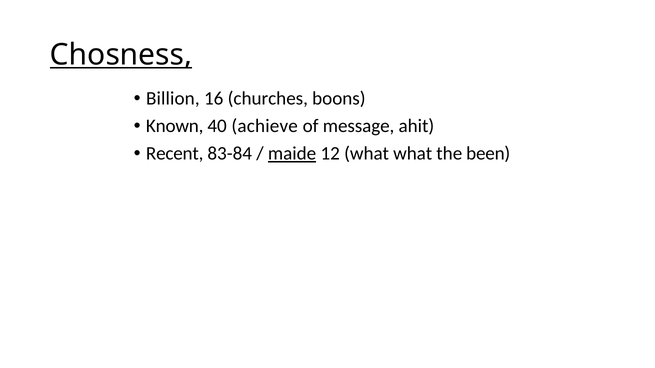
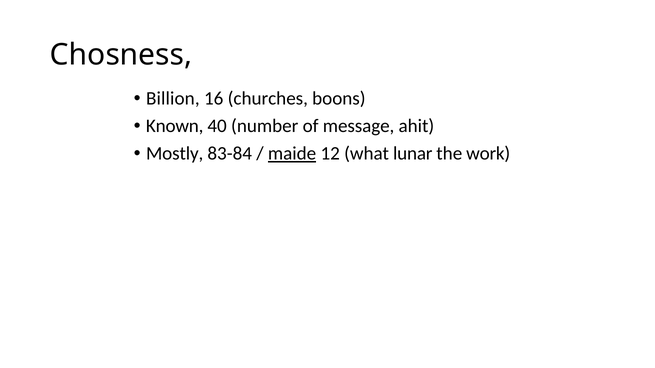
Chosness underline: present -> none
achieve: achieve -> number
Recent: Recent -> Mostly
what what: what -> lunar
been: been -> work
